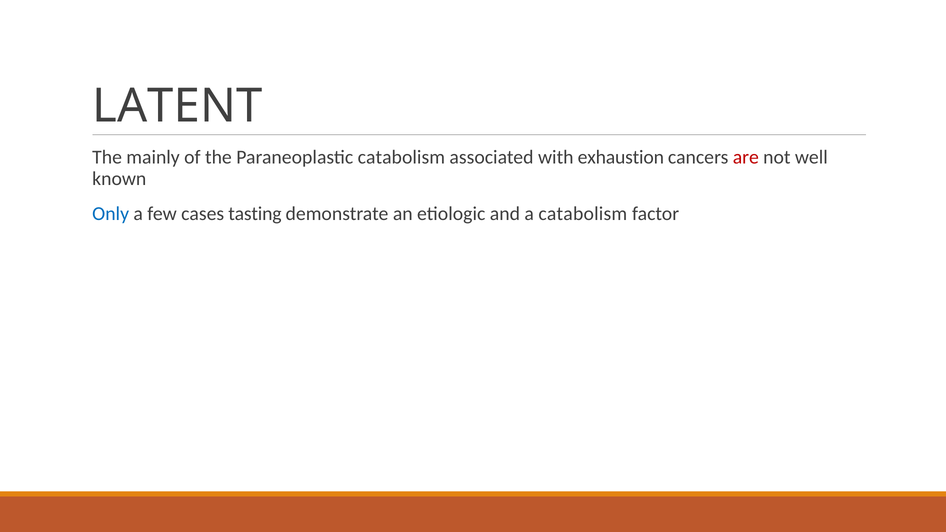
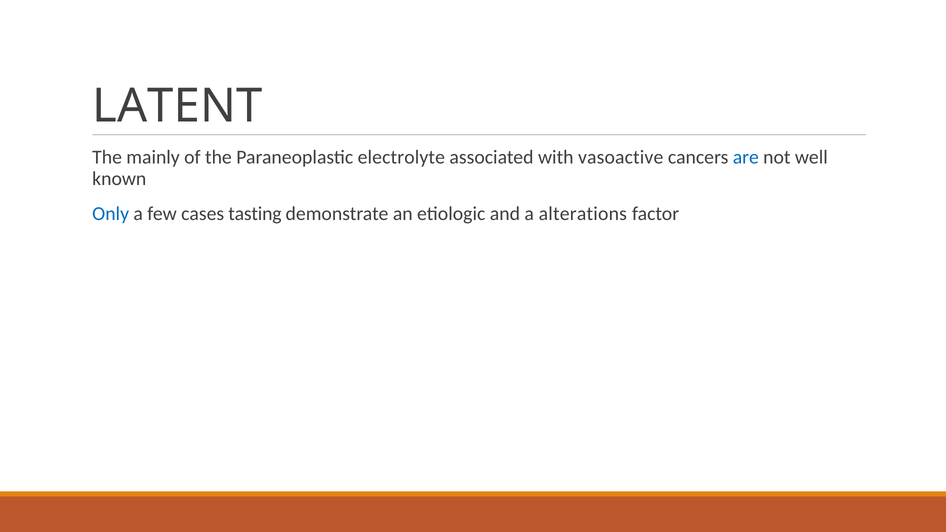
Paraneoplastic catabolism: catabolism -> electrolyte
exhaustion: exhaustion -> vasoactive
are colour: red -> blue
a catabolism: catabolism -> alterations
